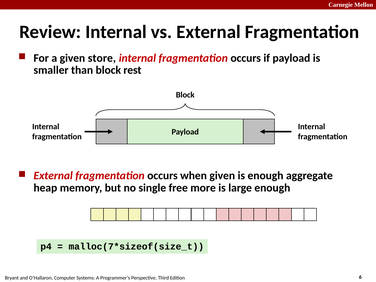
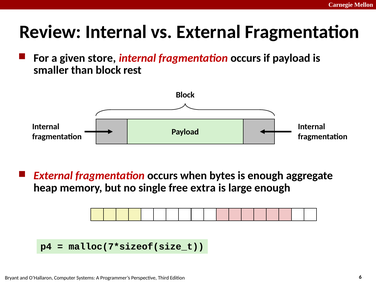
when given: given -> bytes
more: more -> extra
